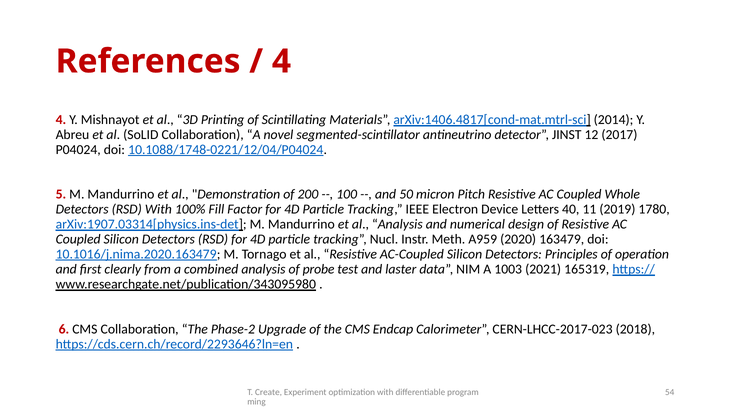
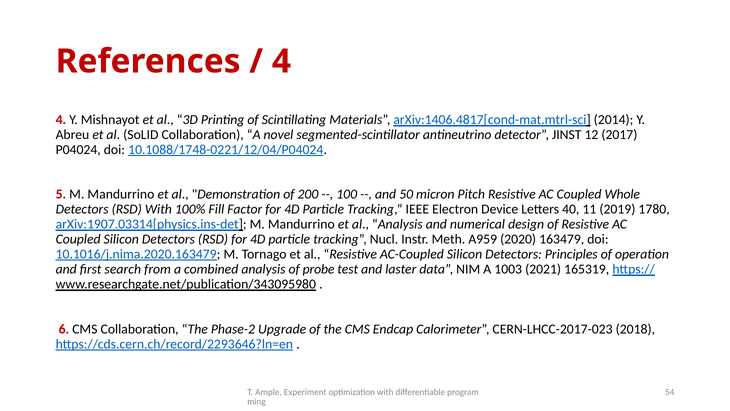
clearly: clearly -> search
Create: Create -> Ample
